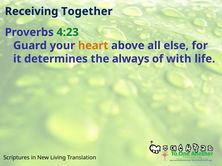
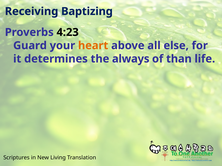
Together: Together -> Baptizing
4:23 colour: green -> black
with: with -> than
